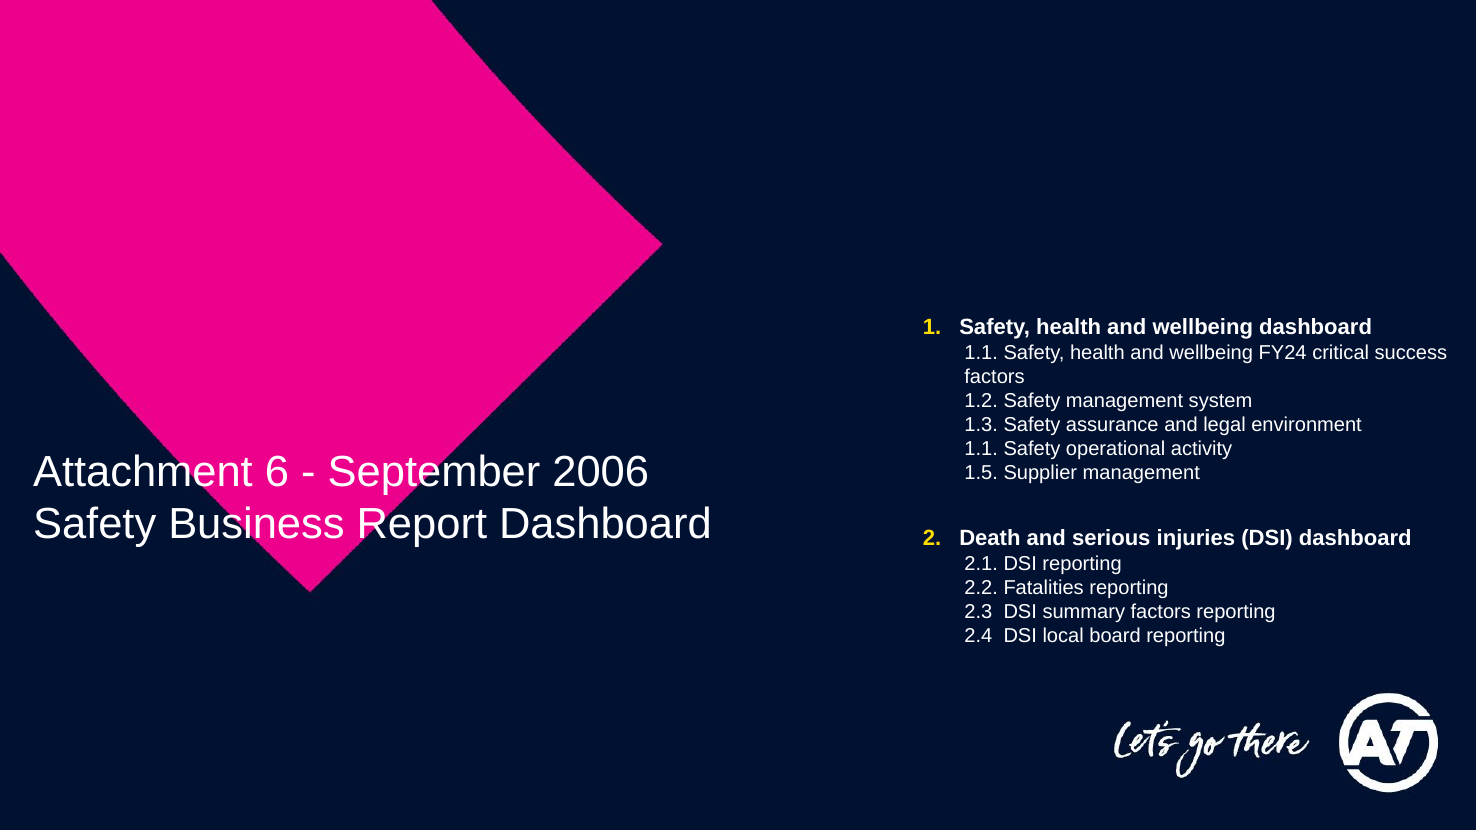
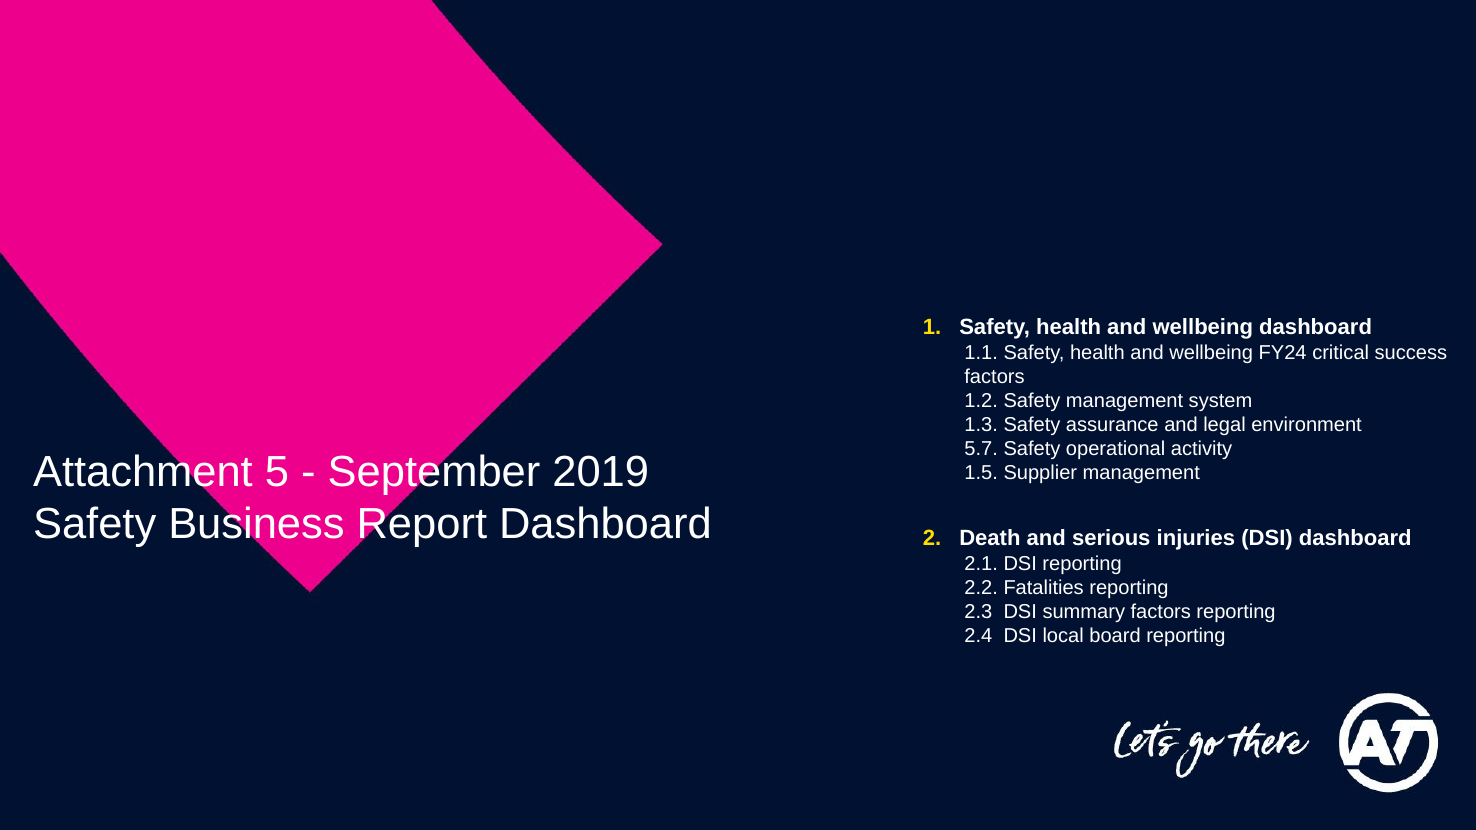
1.1 at (981, 449): 1.1 -> 5.7
6: 6 -> 5
2006: 2006 -> 2019
